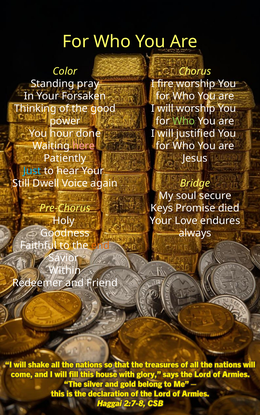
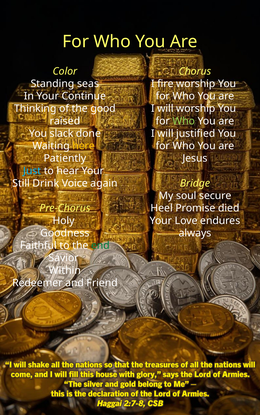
pray: pray -> seas
Forsaken: Forsaken -> Continue
power: power -> raised
hour: hour -> slack
here colour: pink -> yellow
Dwell: Dwell -> Drink
Keys: Keys -> Heel
end colour: orange -> green
